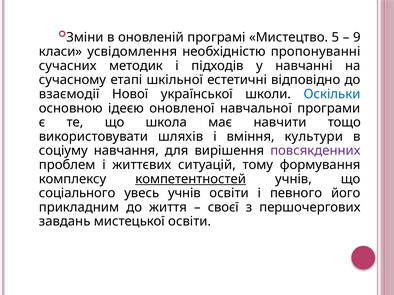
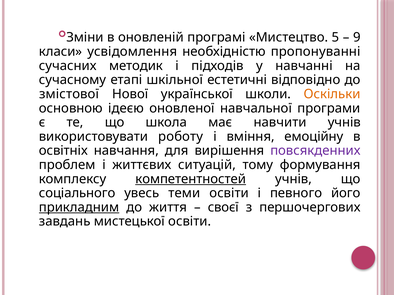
взаємодії: взаємодії -> змістової
Оскільки colour: blue -> orange
навчити тощо: тощо -> учнів
шляхів: шляхів -> роботу
культури: культури -> емоційну
соціуму: соціуму -> освітніх
увесь учнів: учнів -> теми
прикладним underline: none -> present
